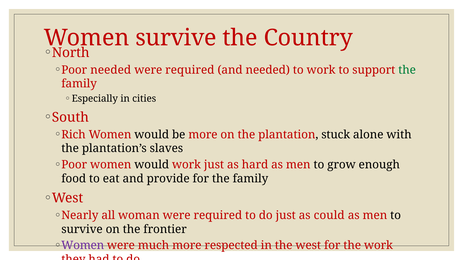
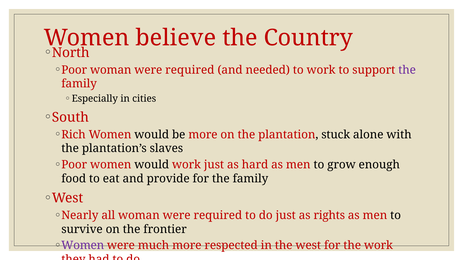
survive at (176, 38): survive -> believe
Poor needed: needed -> woman
the at (407, 70) colour: green -> purple
could: could -> rights
